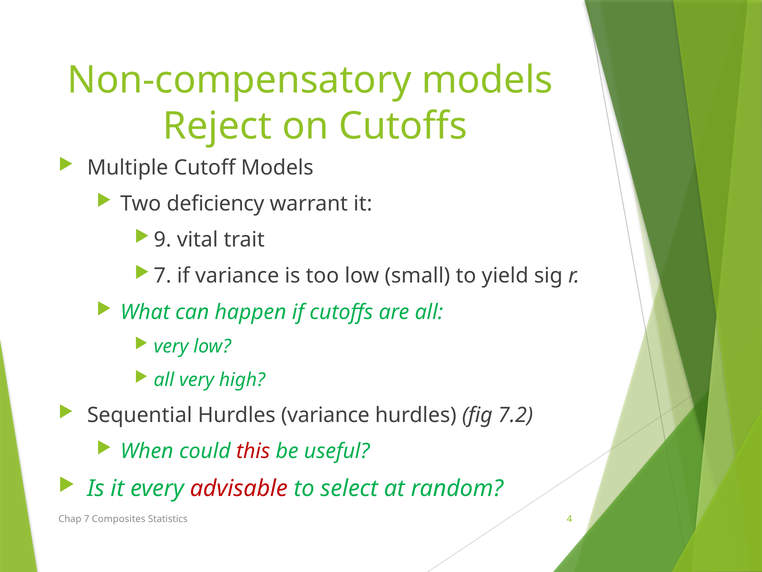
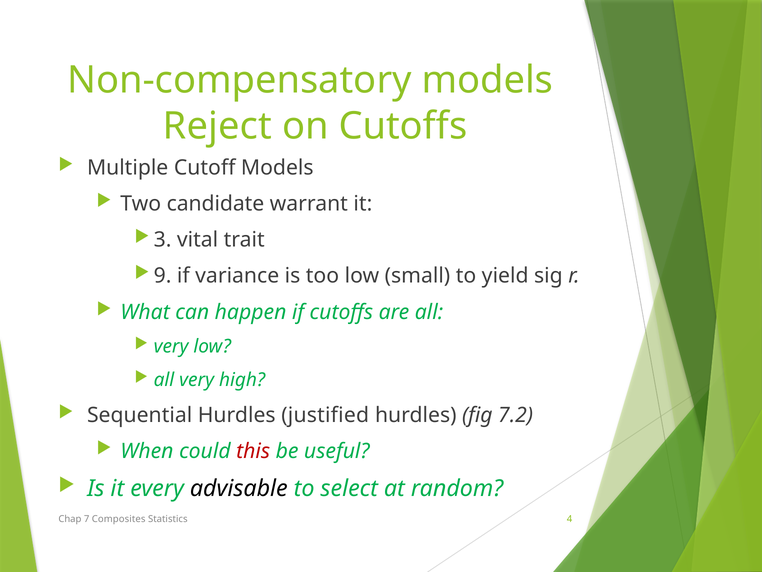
deficiency: deficiency -> candidate
9: 9 -> 3
7 at (163, 276): 7 -> 9
Hurdles variance: variance -> justified
advisable colour: red -> black
